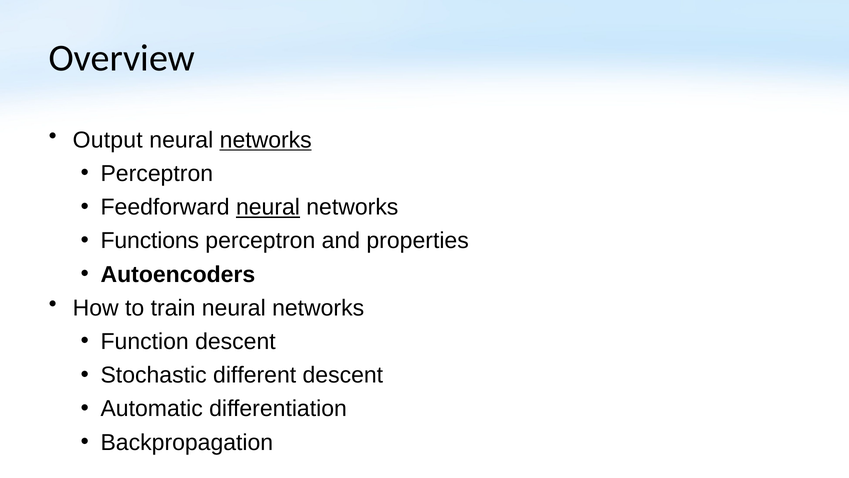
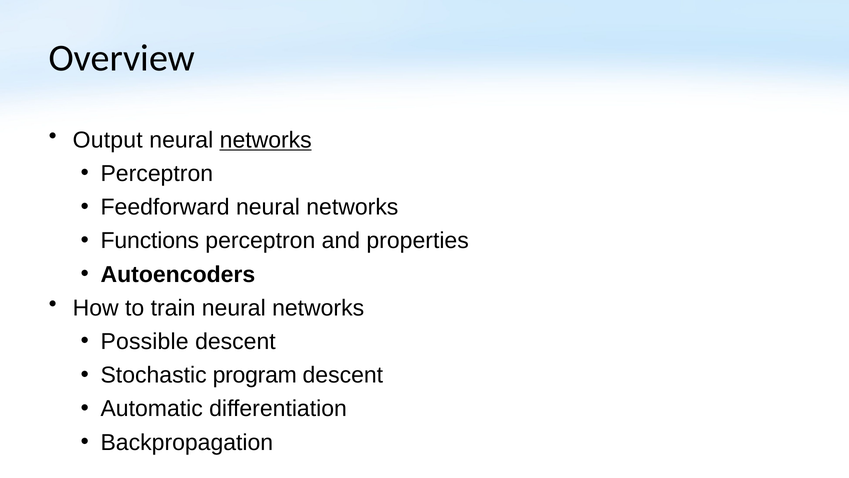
neural at (268, 207) underline: present -> none
Function: Function -> Possible
different: different -> program
